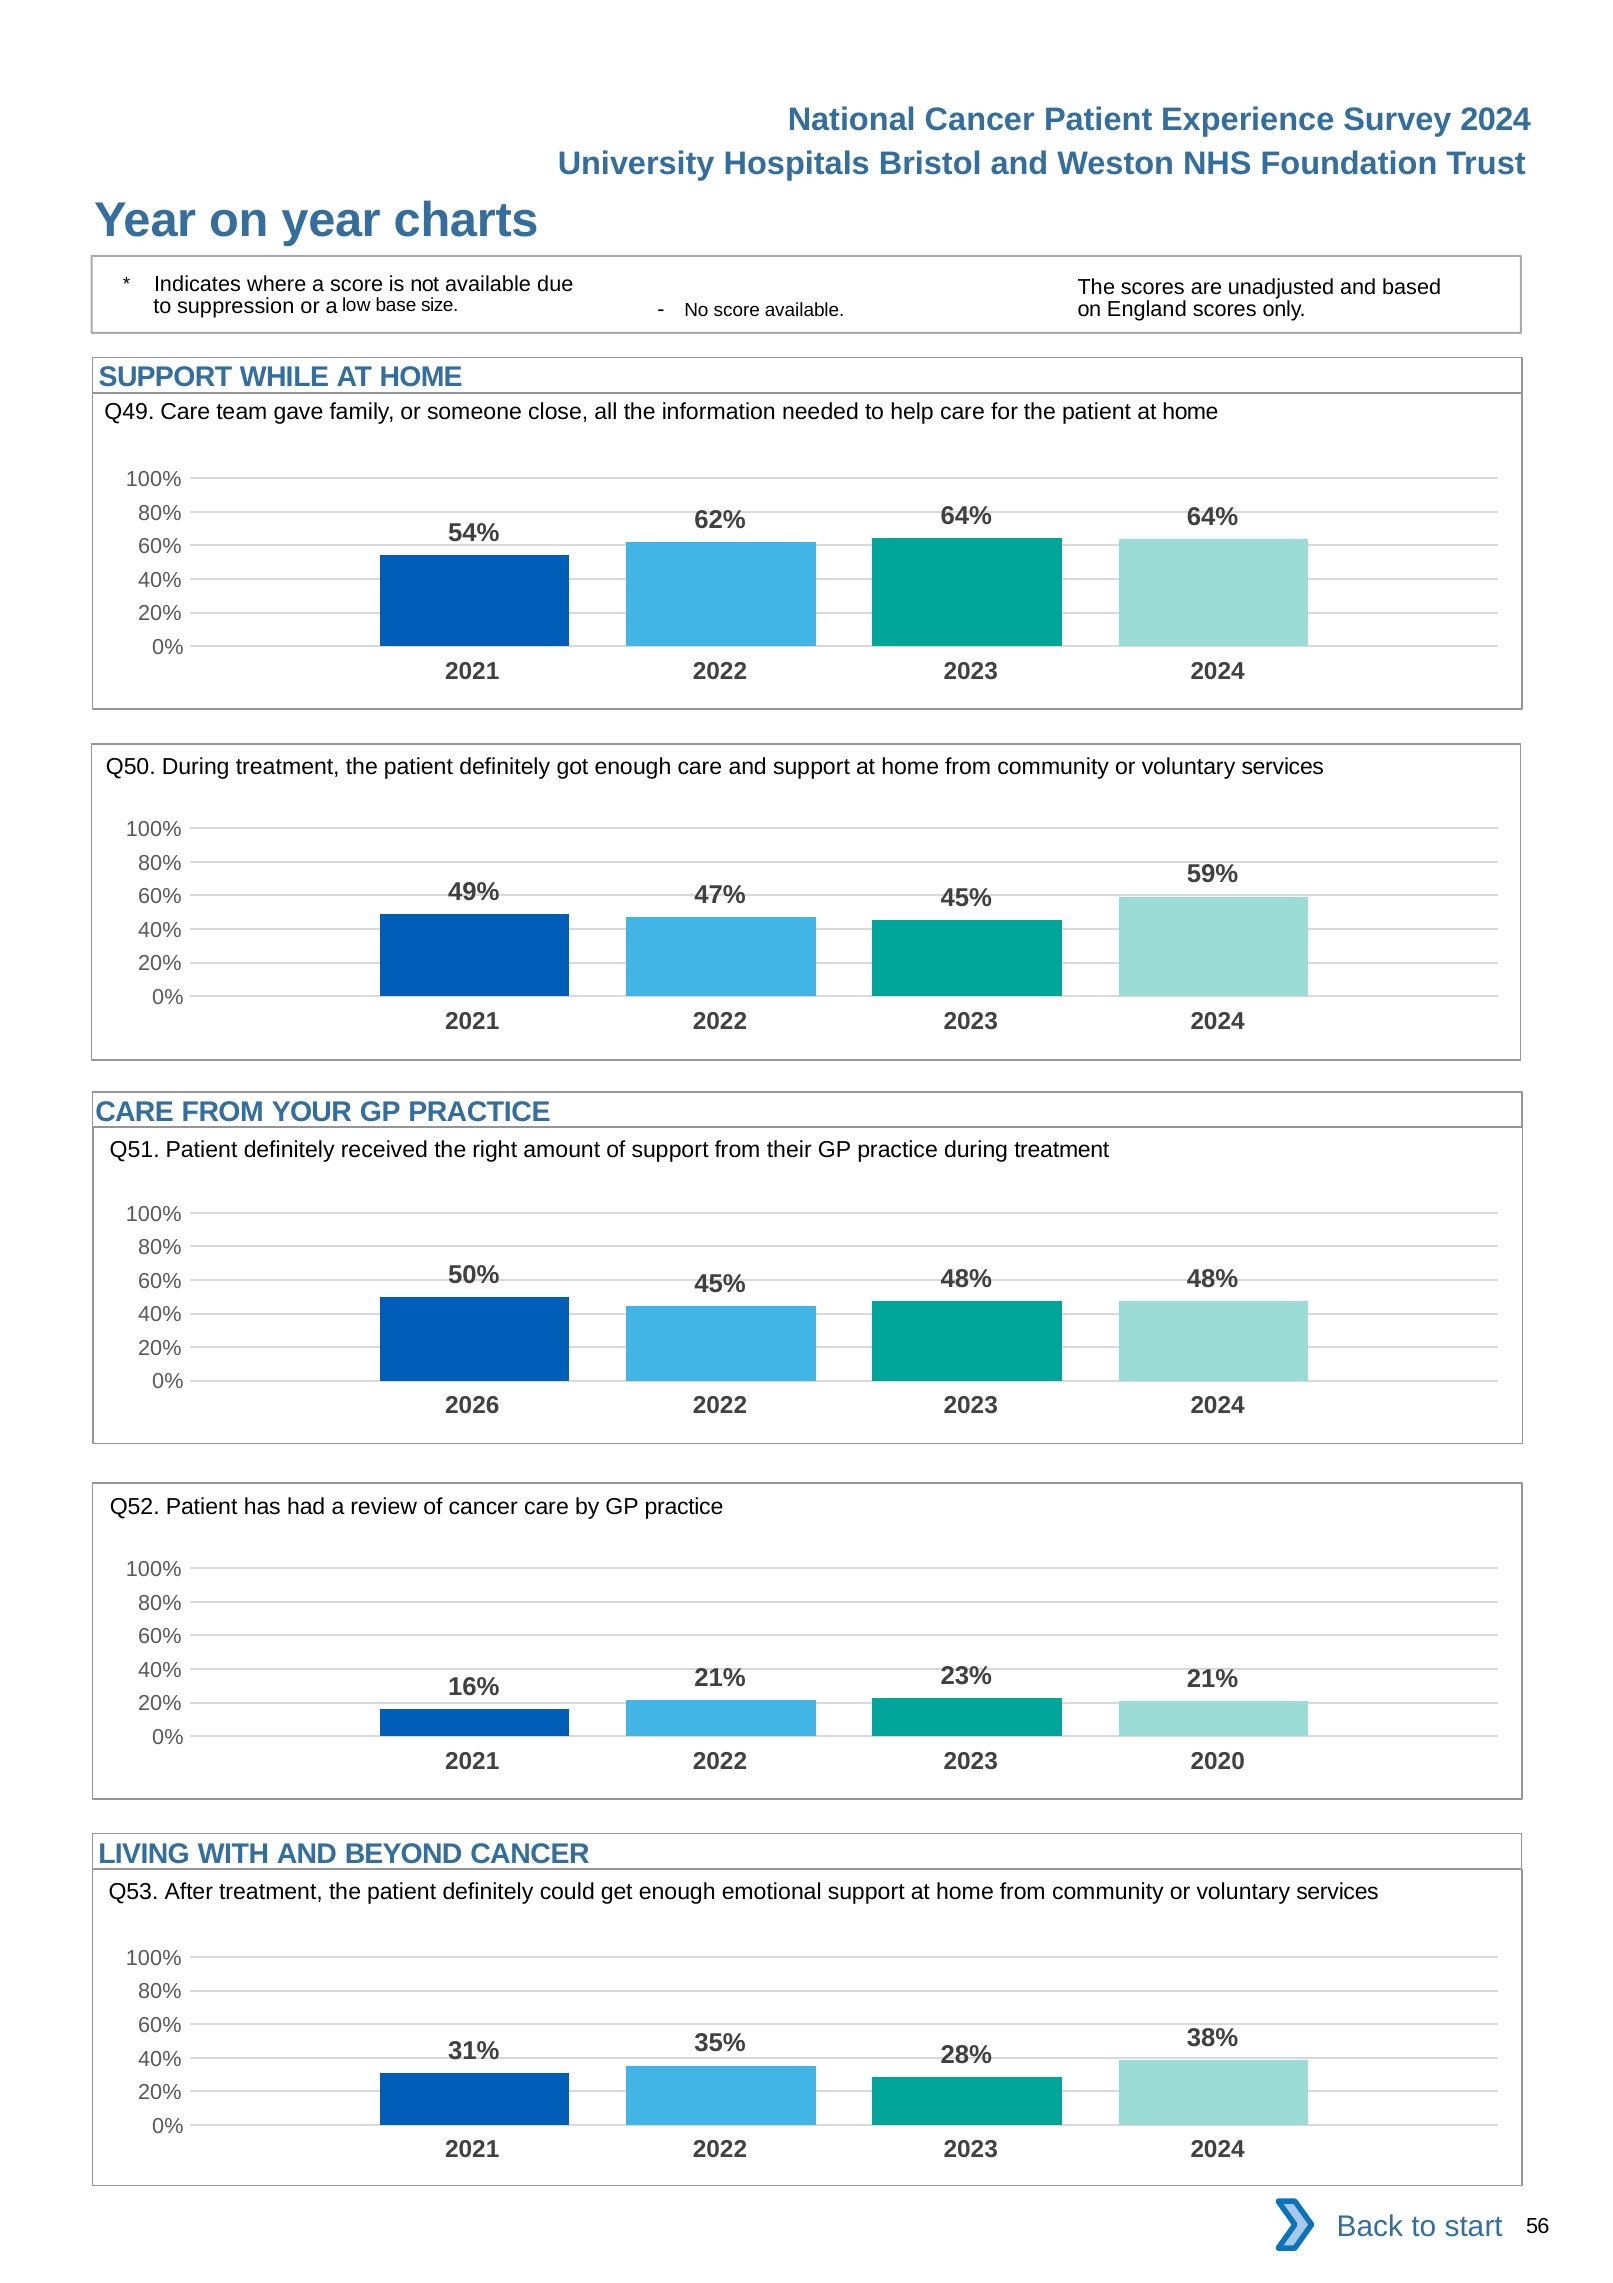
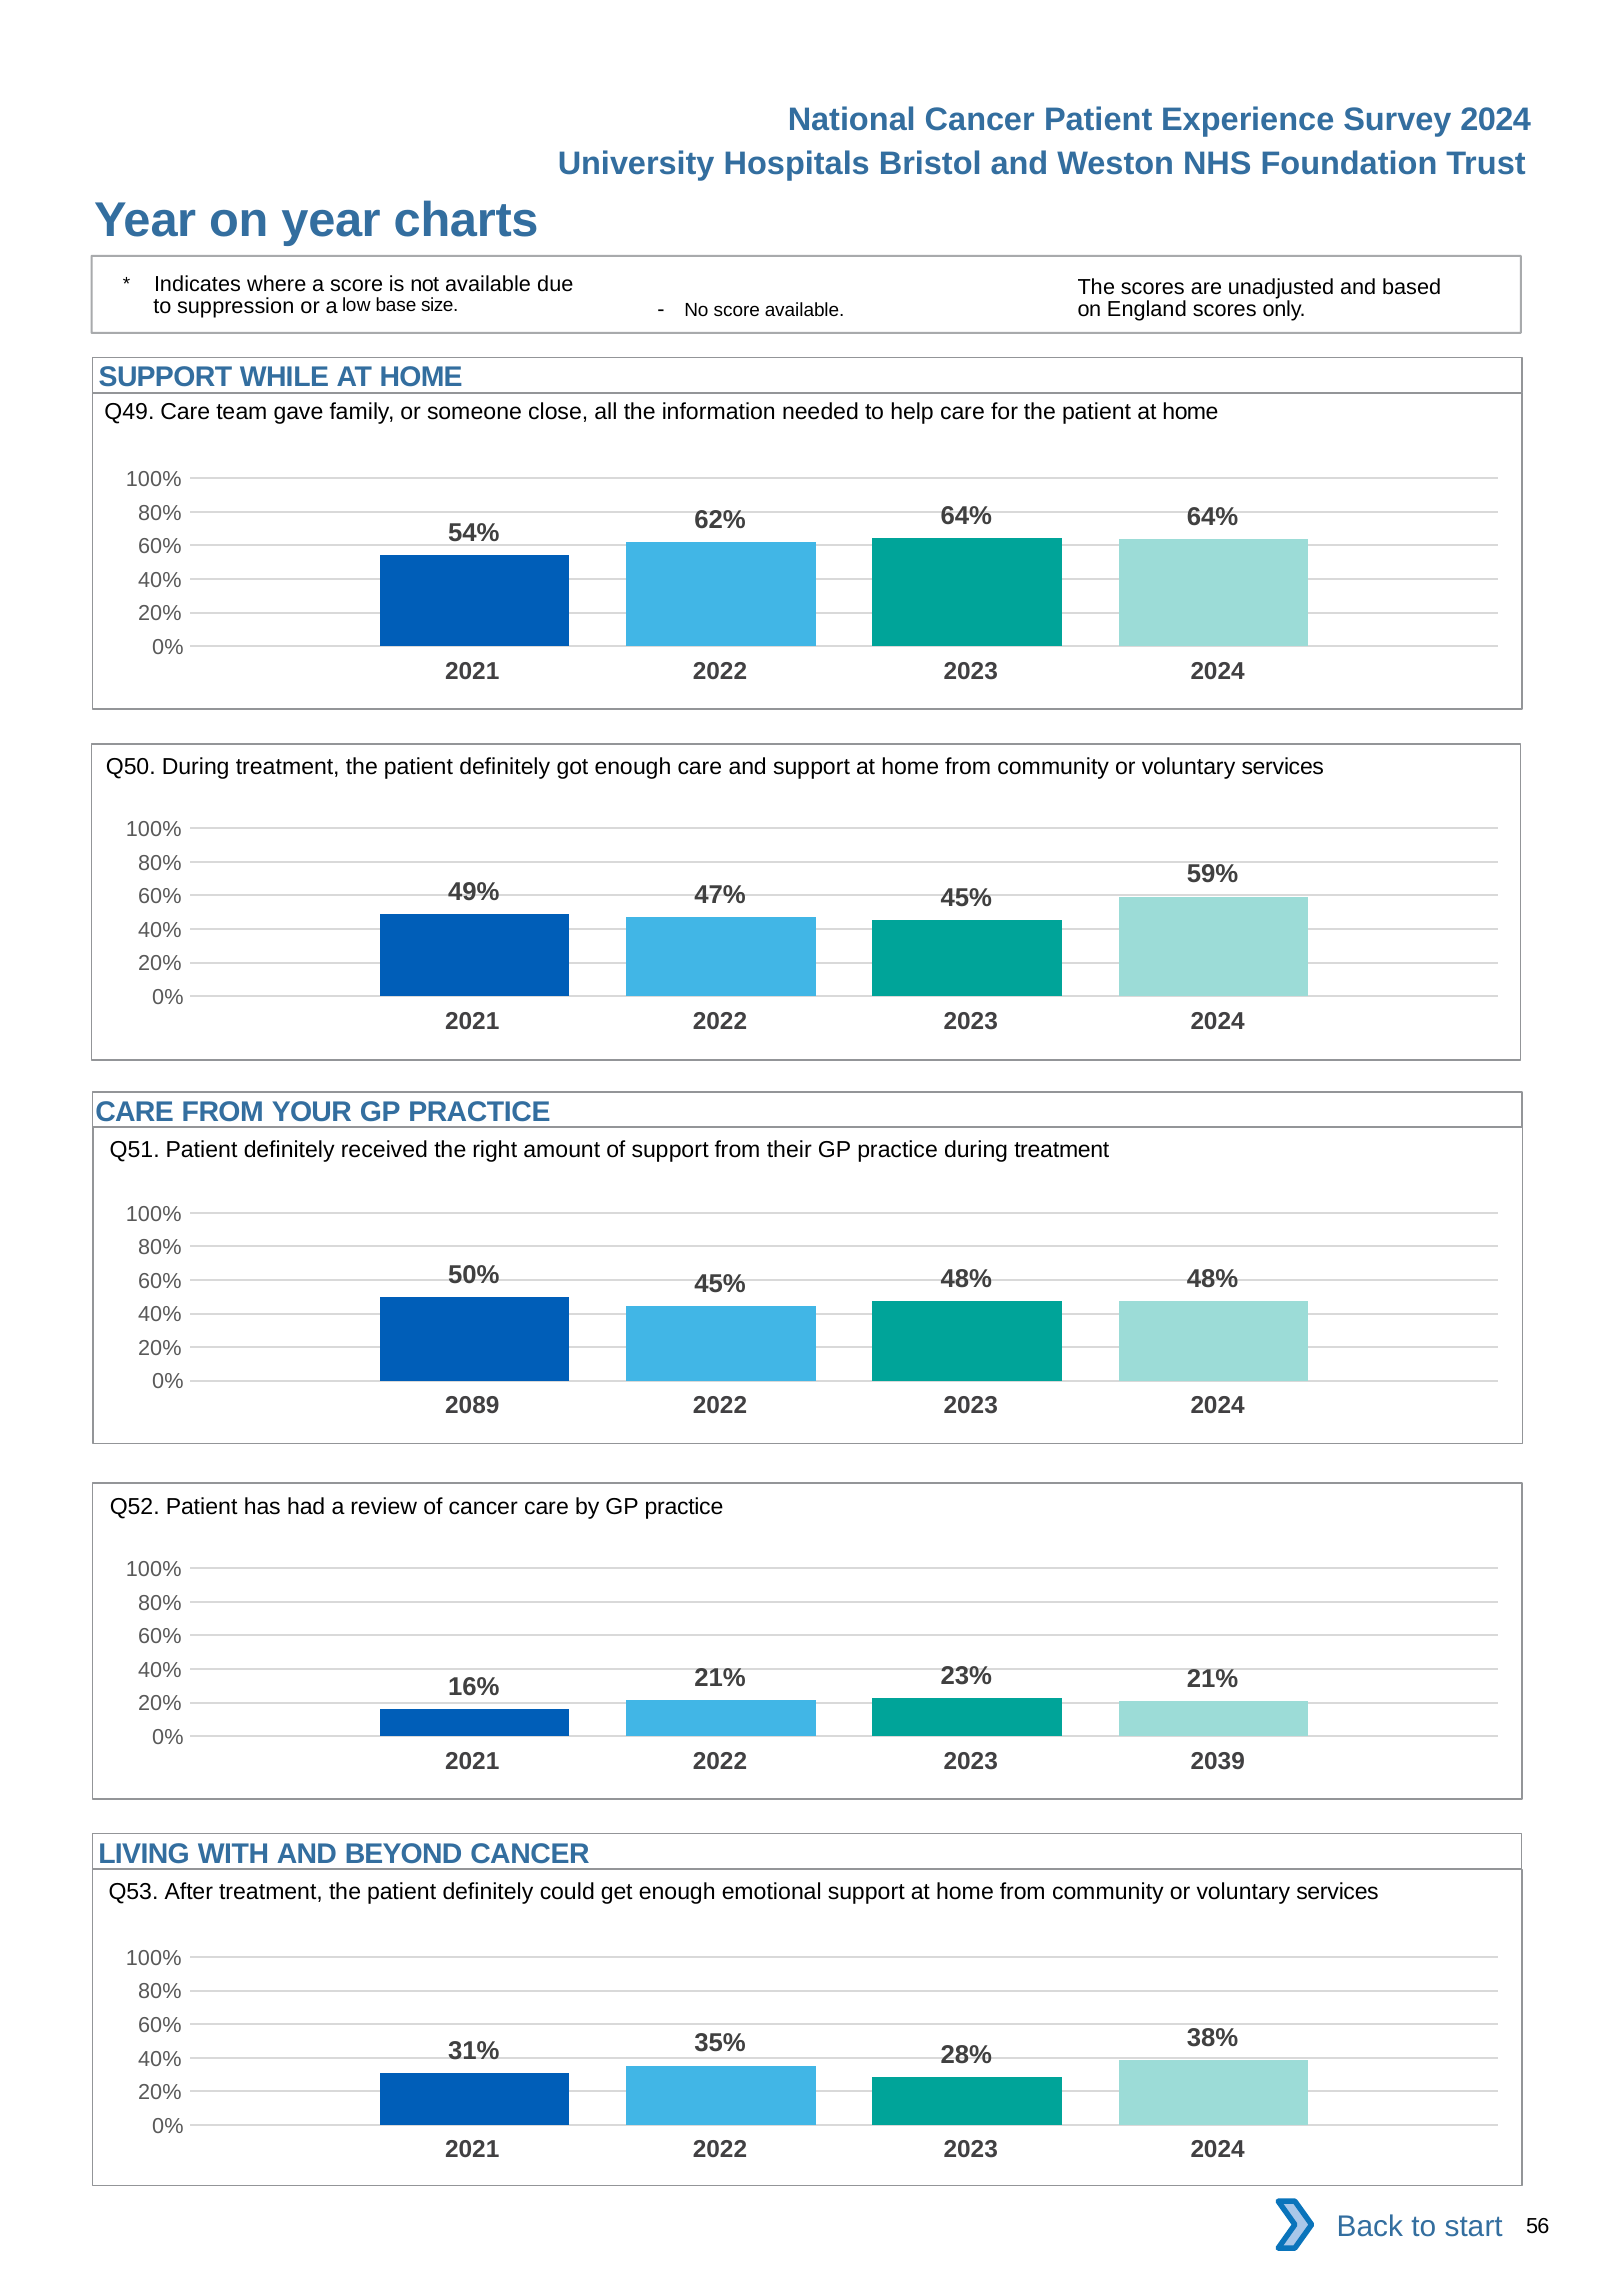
2026: 2026 -> 2089
2020: 2020 -> 2039
